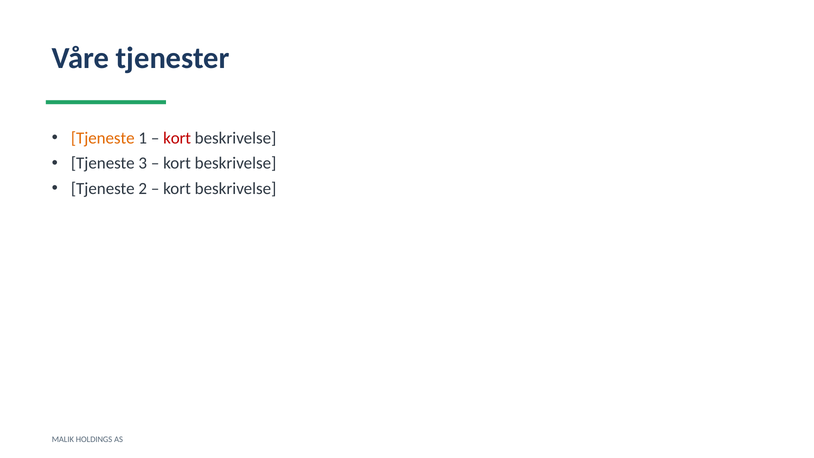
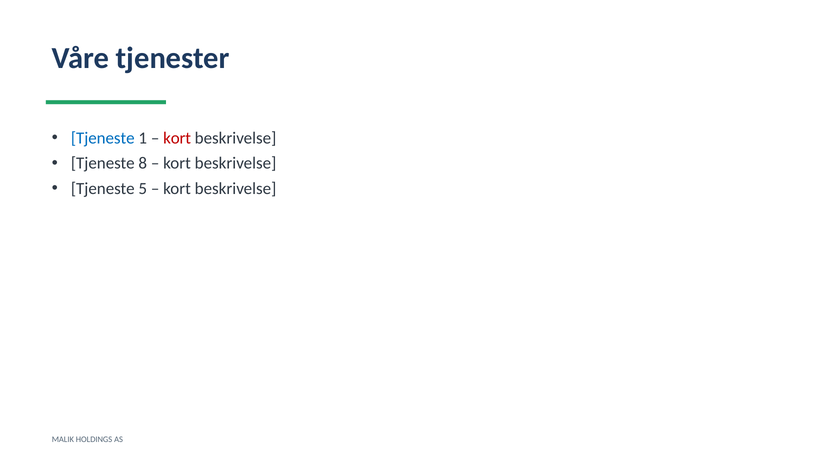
Tjeneste at (103, 138) colour: orange -> blue
3: 3 -> 8
2: 2 -> 5
